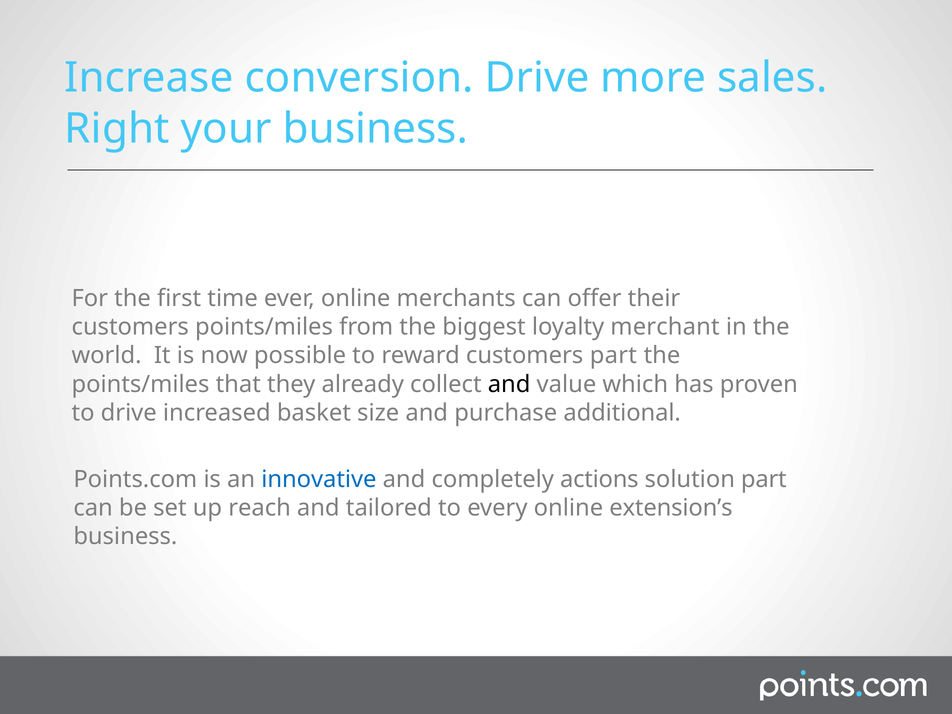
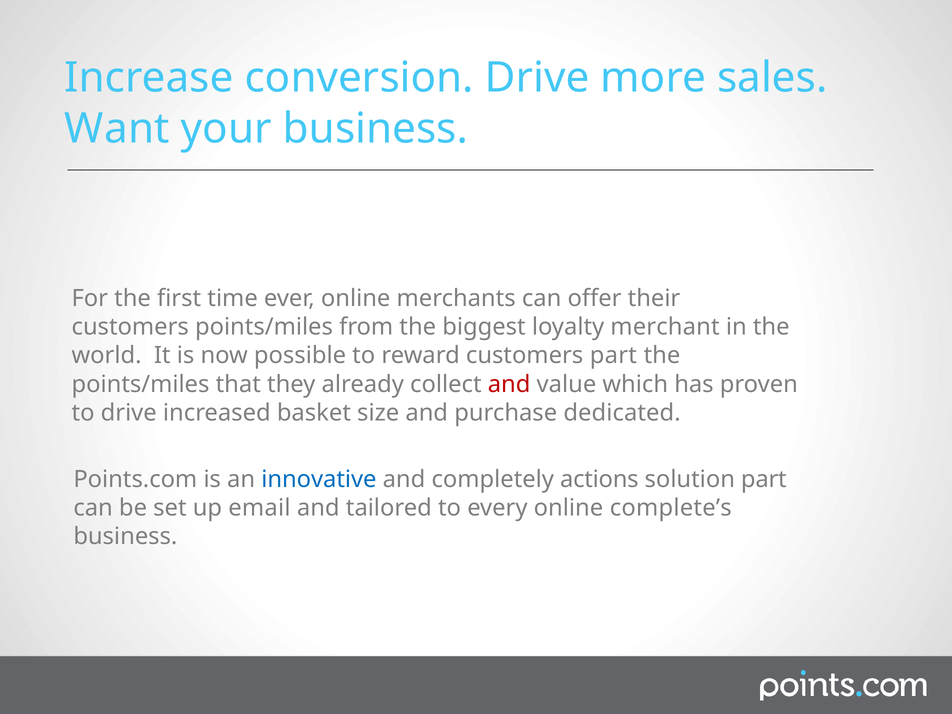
Right: Right -> Want
and at (509, 384) colour: black -> red
additional: additional -> dedicated
reach: reach -> email
extension’s: extension’s -> complete’s
